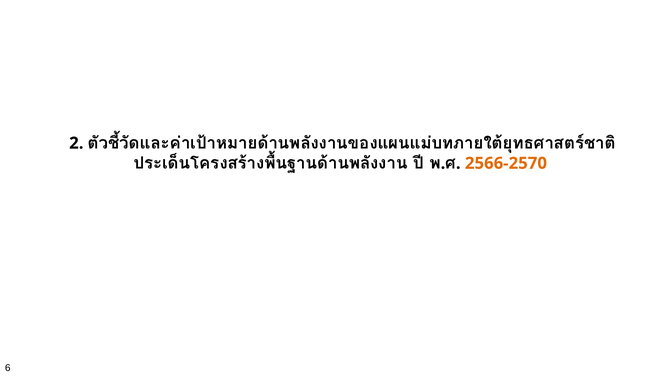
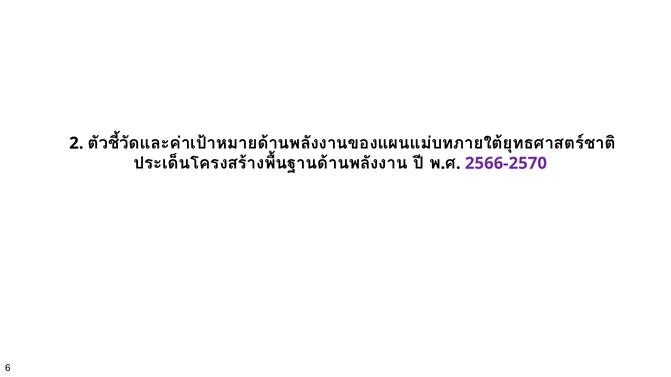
2566-2570 colour: orange -> purple
